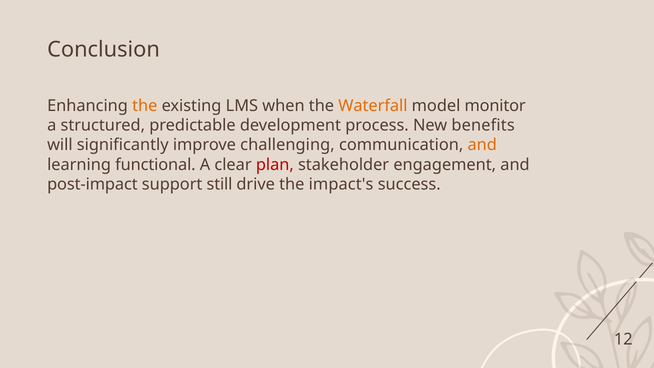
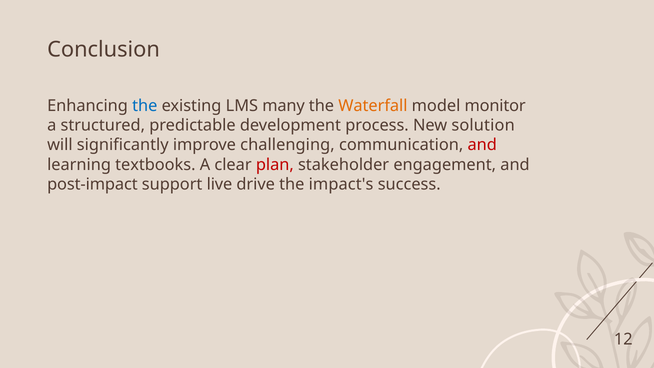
the at (145, 106) colour: orange -> blue
when: when -> many
benefits: benefits -> solution
and at (482, 145) colour: orange -> red
functional: functional -> textbooks
still: still -> live
